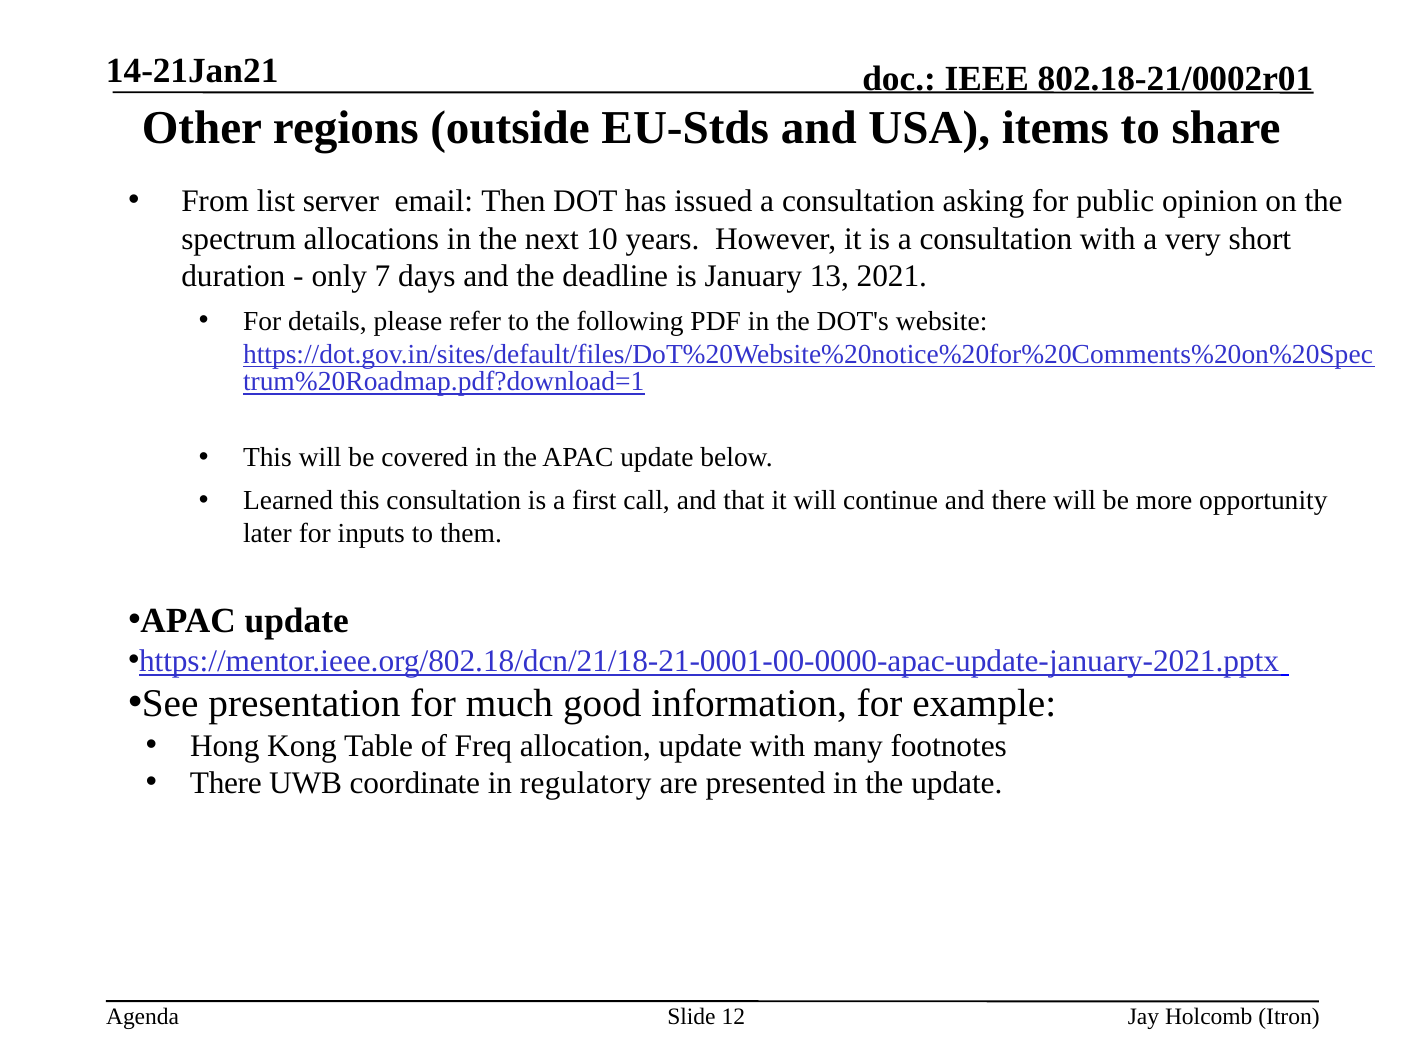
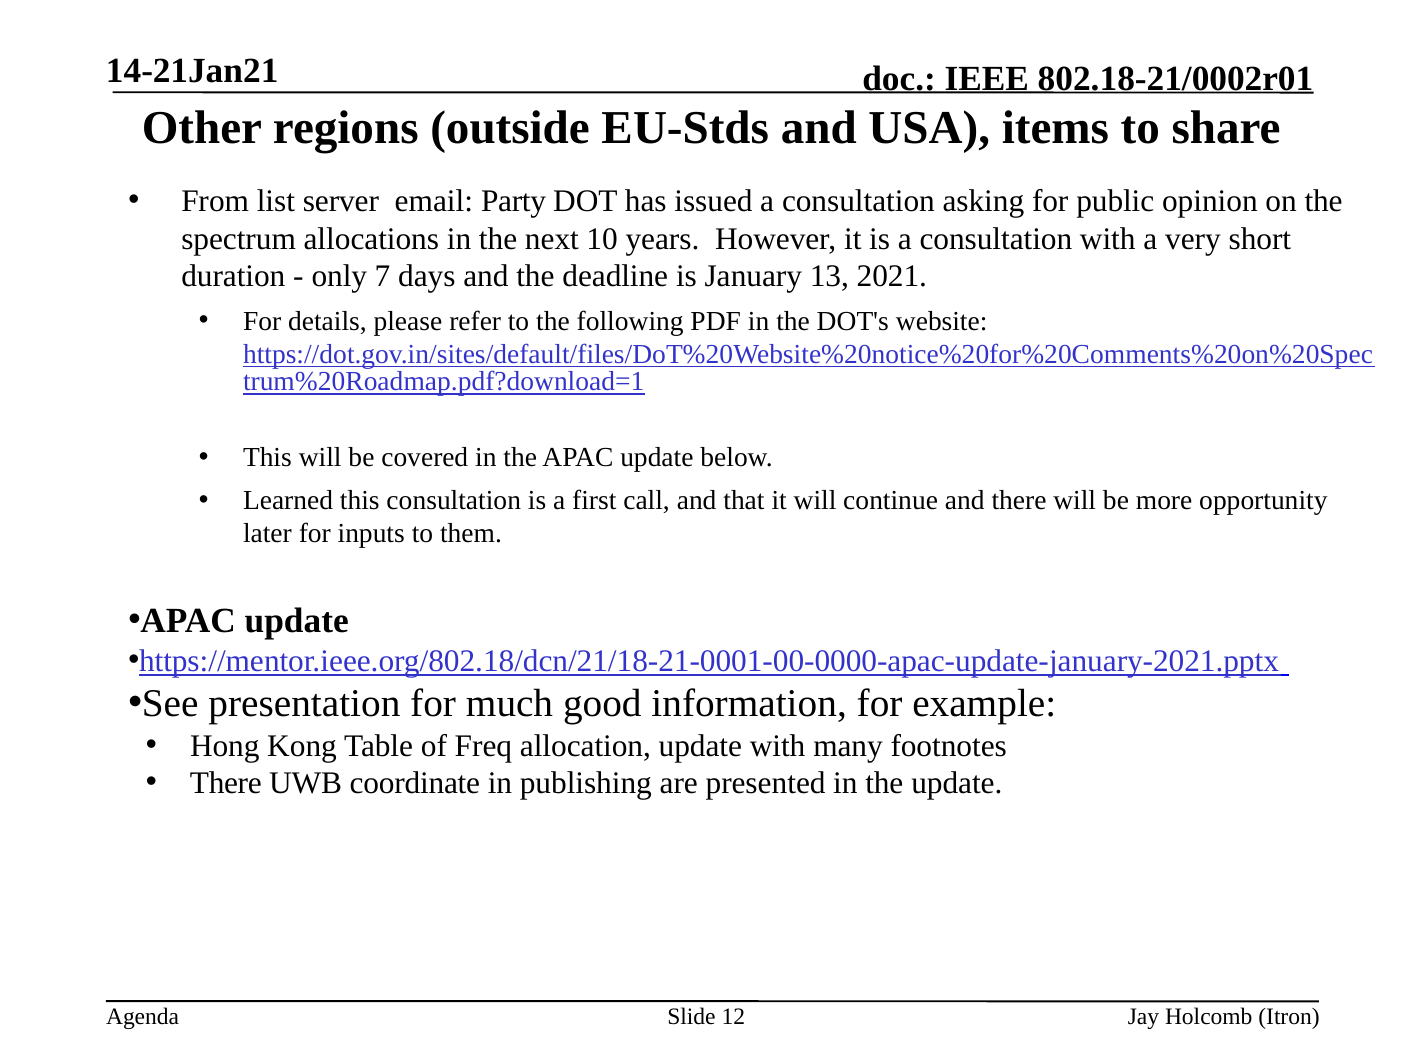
Then: Then -> Party
regulatory: regulatory -> publishing
